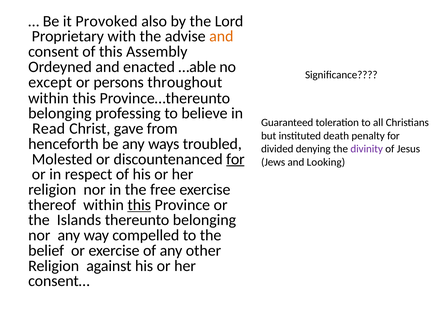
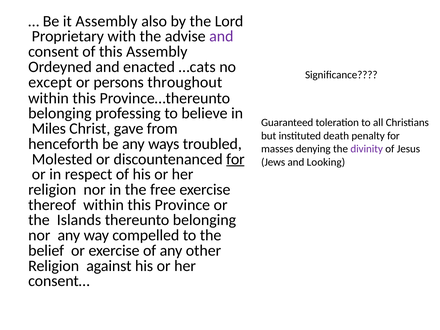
it Provoked: Provoked -> Assembly
and at (221, 36) colour: orange -> purple
…able: …able -> …cats
Read: Read -> Miles
divided: divided -> masses
this at (139, 205) underline: present -> none
